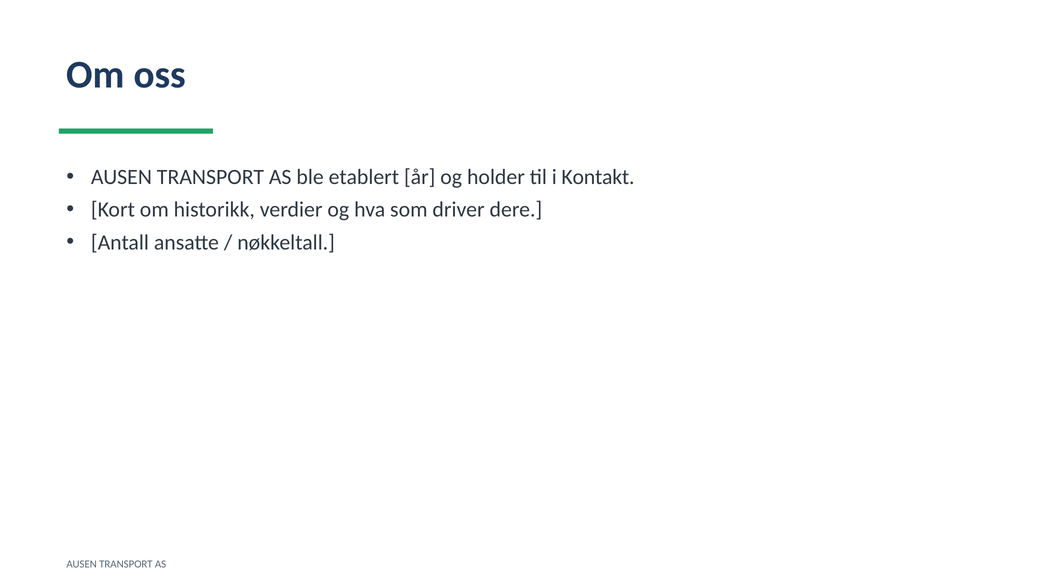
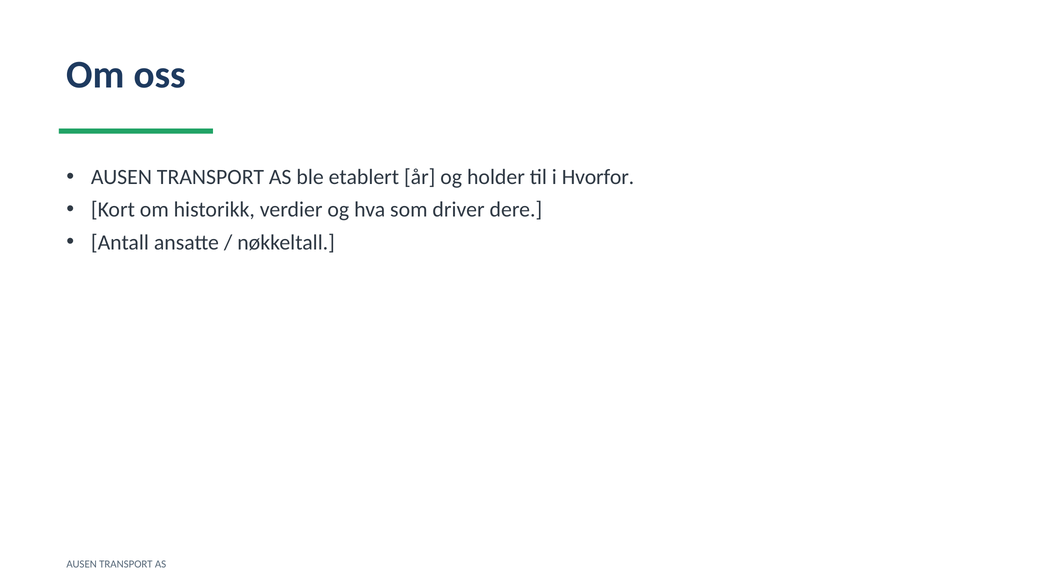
Kontakt: Kontakt -> Hvorfor
